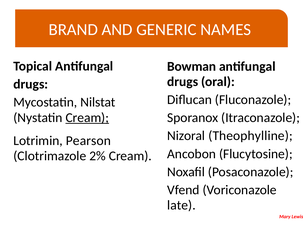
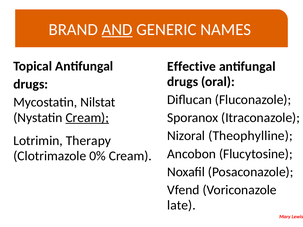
AND underline: none -> present
Bowman: Bowman -> Effective
Pearson: Pearson -> Therapy
2%: 2% -> 0%
